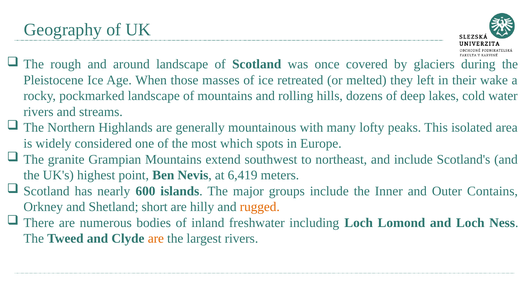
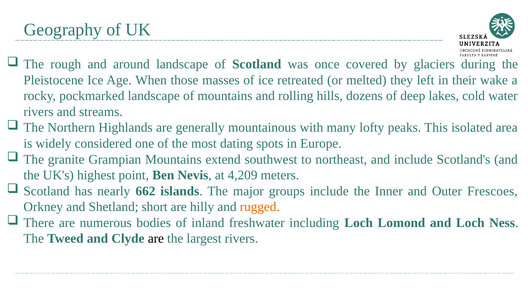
which: which -> dating
6,419: 6,419 -> 4,209
600: 600 -> 662
Contains: Contains -> Frescoes
are at (156, 239) colour: orange -> black
